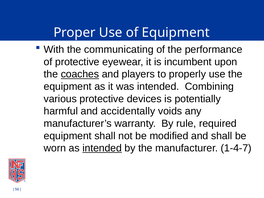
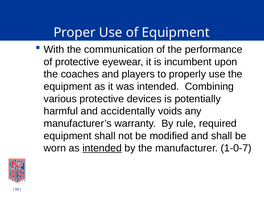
communicating: communicating -> communication
coaches underline: present -> none
1-4-7: 1-4-7 -> 1-0-7
